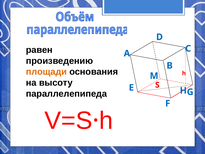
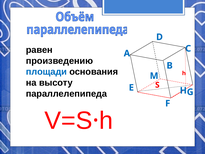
площади colour: orange -> blue
